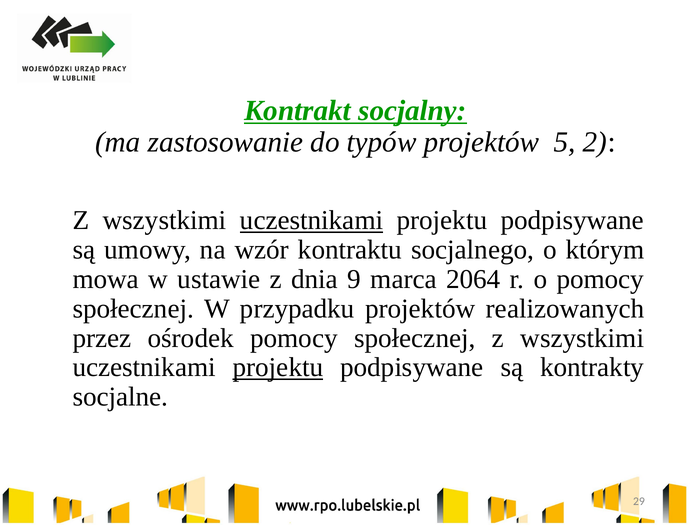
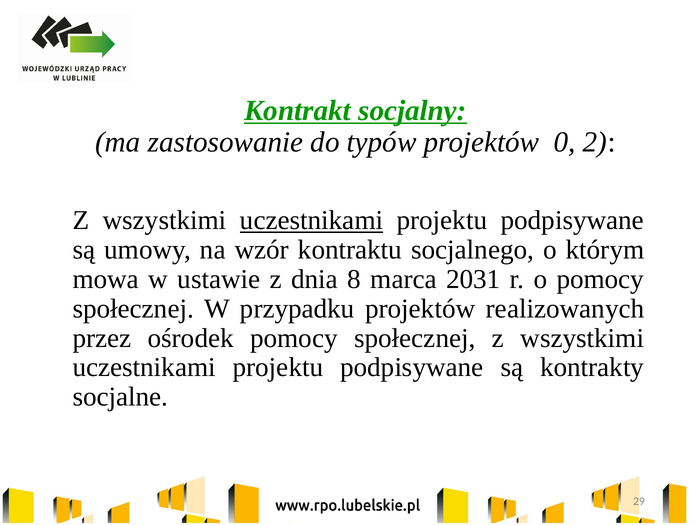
5: 5 -> 0
9: 9 -> 8
2064: 2064 -> 2031
projektu at (278, 367) underline: present -> none
